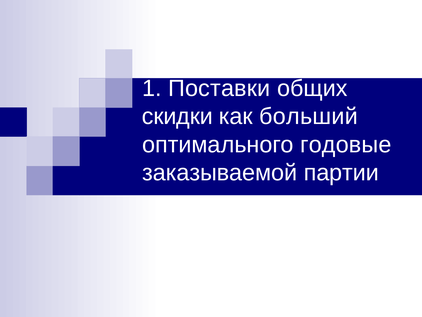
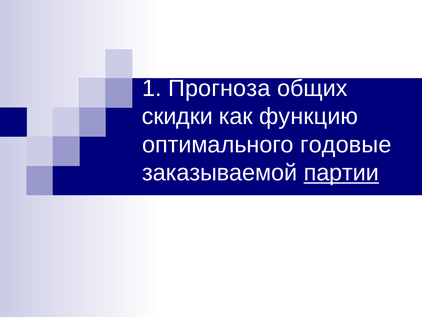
Поставки: Поставки -> Прогноза
больший: больший -> функцию
партии underline: none -> present
